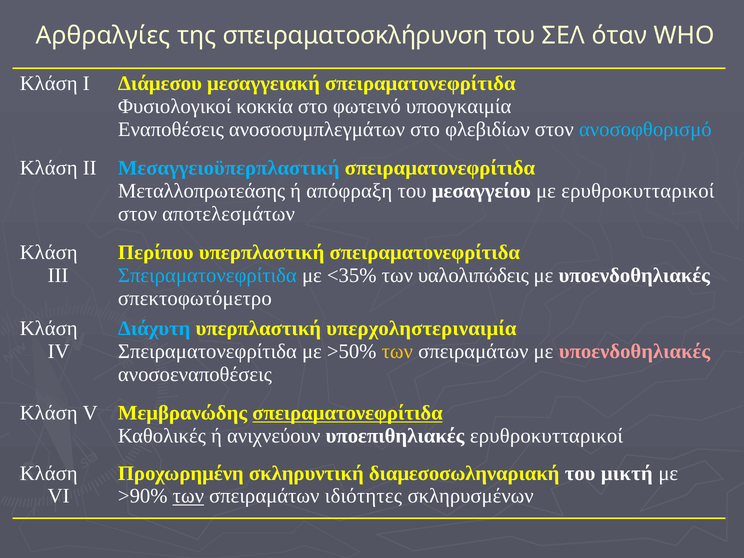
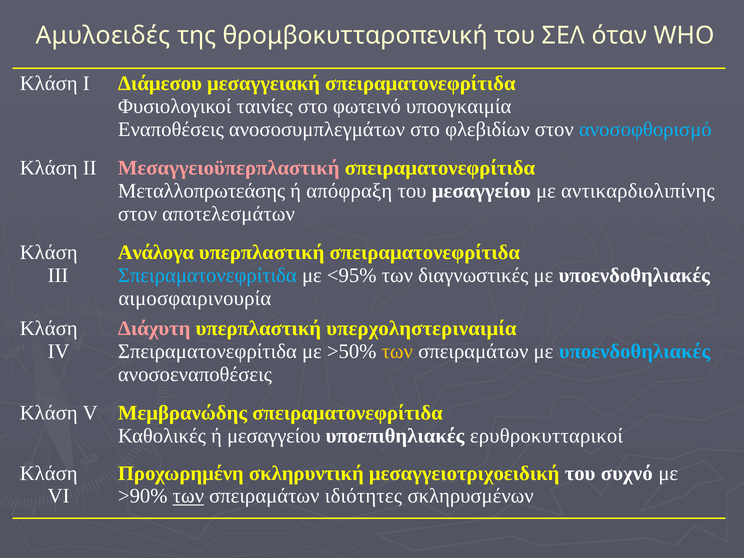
Αρθραλγίες: Αρθραλγίες -> Αμυλοειδές
σπειραματοσκλήρυνση: σπειραματοσκλήρυνση -> θρομβοκυτταροπενική
κοκκία: κοκκία -> ταινίες
Μεσαγγειοϋπερπλαστική colour: light blue -> pink
με ερυθροκυτταρικοί: ερυθροκυτταρικοί -> αντικαρδιολιπίνης
Περίπου: Περίπου -> Ανάλογα
<35%: <35% -> <95%
υαλολιπώδεις: υαλολιπώδεις -> διαγνωστικές
σπεκτοφωτόμετρο: σπεκτοφωτόμετρο -> αιμοσφαιρινουρία
Διάχυτη colour: light blue -> pink
υποενδοθηλιακές at (635, 352) colour: pink -> light blue
σπειραματονεφρίτιδα at (348, 413) underline: present -> none
ή ανιχνεύουν: ανιχνεύουν -> μεσαγγείου
διαμεσοσωληναριακή: διαμεσοσωληναριακή -> μεσαγγειοτριχοειδική
μικτή: μικτή -> συχνό
